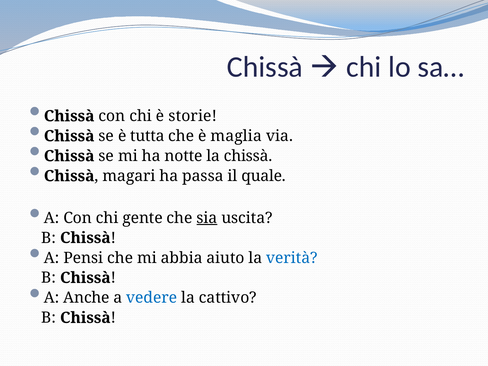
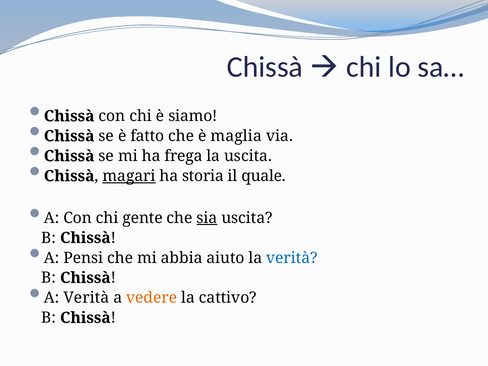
storie: storie -> siamo
tutta: tutta -> fatto
notte: notte -> frega
la chissà: chissà -> uscita
magari underline: none -> present
passa: passa -> storia
A Anche: Anche -> Verità
vedere colour: blue -> orange
